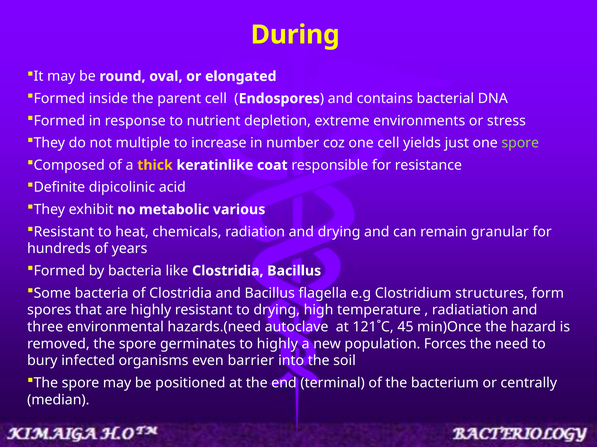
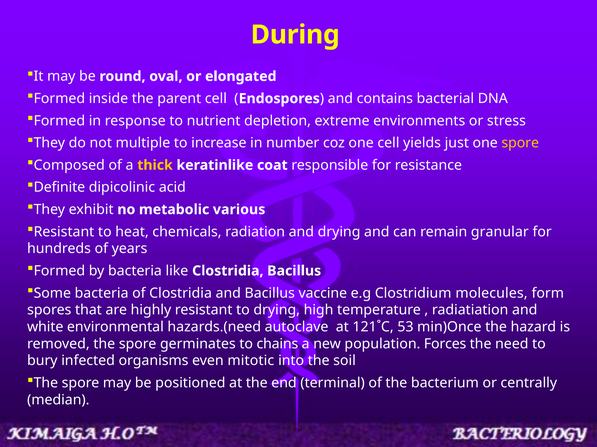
spore at (520, 143) colour: light green -> yellow
flagella: flagella -> vaccine
structures: structures -> molecules
three: three -> white
45: 45 -> 53
to highly: highly -> chains
barrier: barrier -> mitotic
